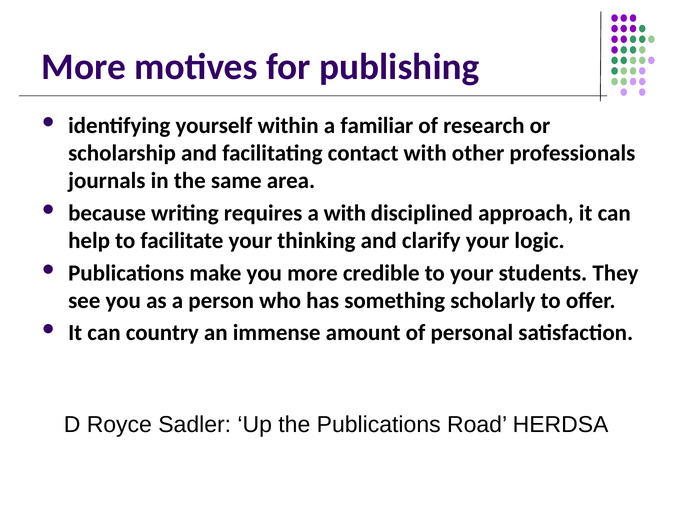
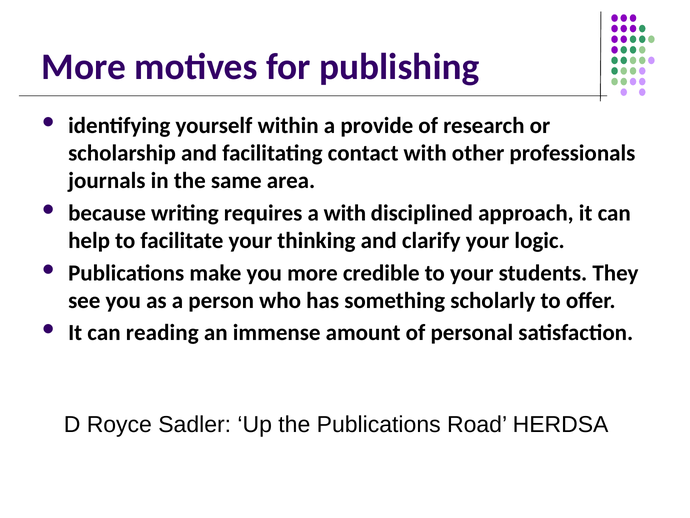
familiar: familiar -> provide
country: country -> reading
